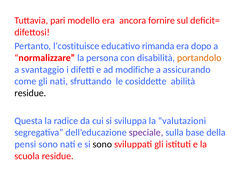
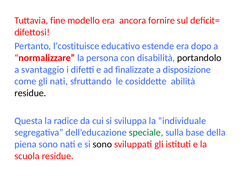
pari: pari -> fine
rimanda: rimanda -> estende
portandolo colour: orange -> black
modifiche: modifiche -> finalizzate
assicurando: assicurando -> disposizione
valutazioni: valutazioni -> individuale
speciale colour: purple -> green
pensi: pensi -> piena
